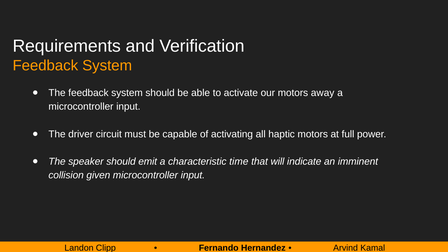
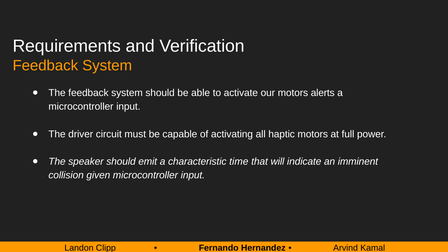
away: away -> alerts
